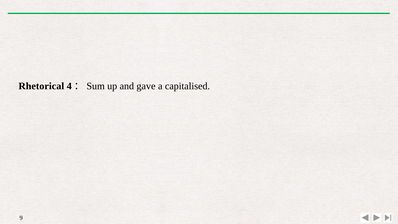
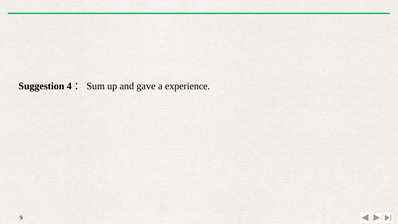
Rhetorical: Rhetorical -> Suggestion
capitalised: capitalised -> experience
